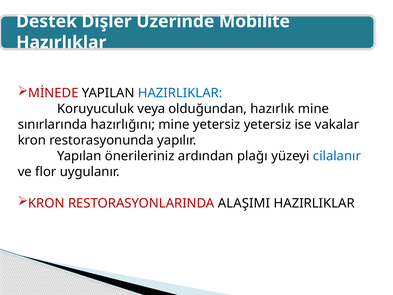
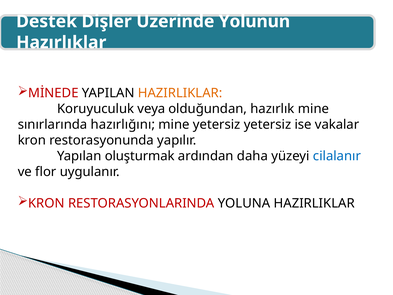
Mobilite: Mobilite -> Yolunun
HAZIRLIKLAR at (180, 93) colour: blue -> orange
önerileriniz: önerileriniz -> oluşturmak
plağı: plağı -> daha
ALAŞIMI: ALAŞIMI -> YOLUNA
